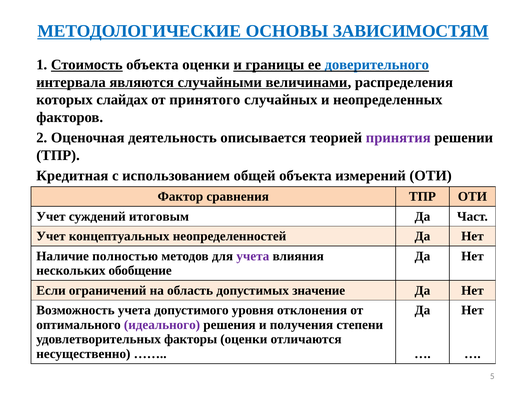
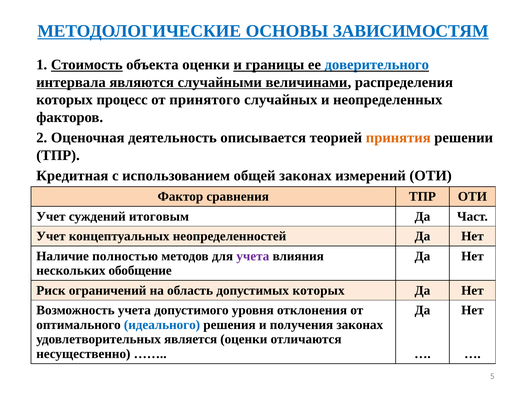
слайдах: слайдах -> процесс
принятия colour: purple -> orange
общей объекта: объекта -> законах
Если: Если -> Риск
допустимых значение: значение -> которых
идеального colour: purple -> blue
получения степени: степени -> законах
факторы: факторы -> является
